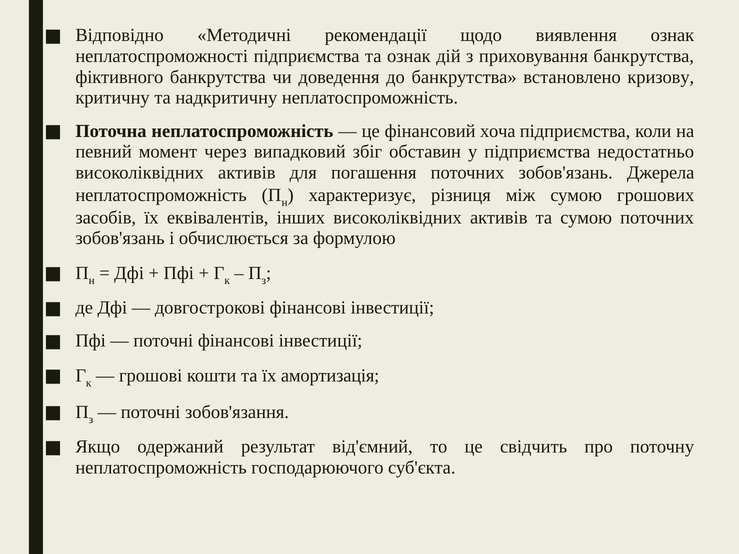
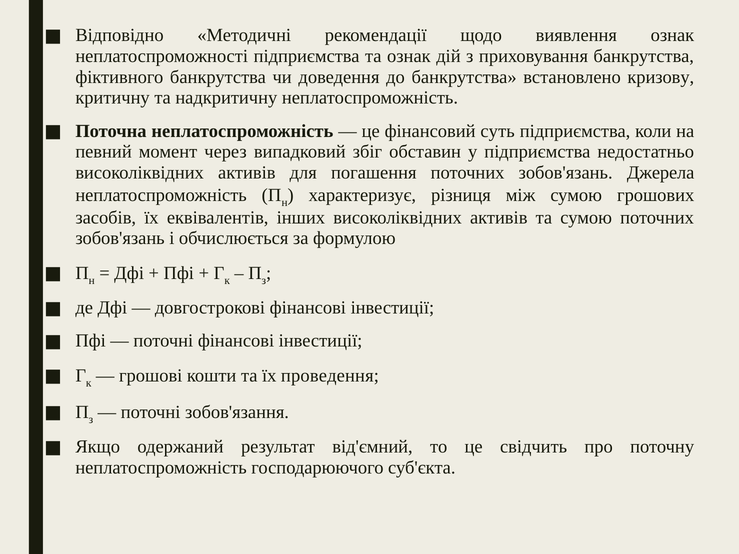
хоча: хоча -> суть
амортизація: амортизація -> проведення
